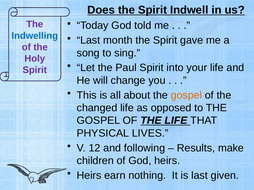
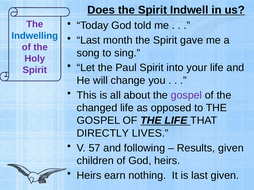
gospel at (186, 95) colour: orange -> purple
PHYSICAL: PHYSICAL -> DIRECTLY
12: 12 -> 57
Results make: make -> given
